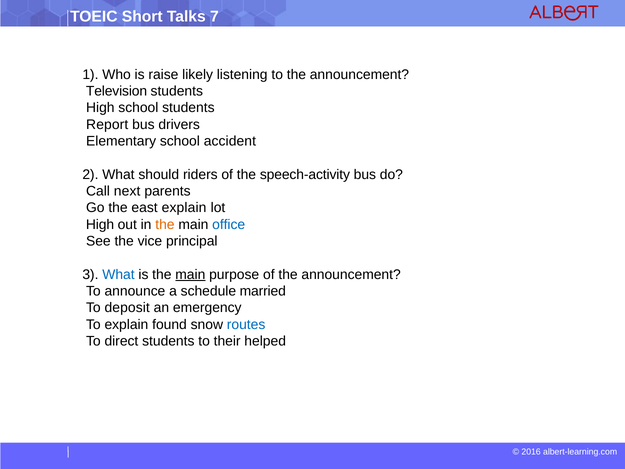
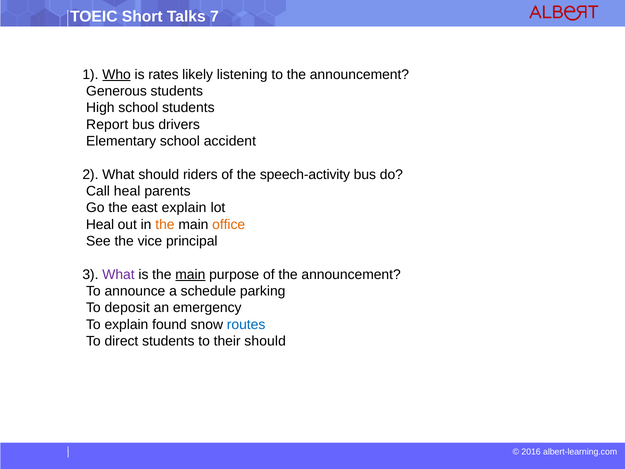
Who underline: none -> present
raise: raise -> rates
Television: Television -> Generous
Call next: next -> heal
High at (100, 224): High -> Heal
office colour: blue -> orange
What at (118, 274) colour: blue -> purple
married: married -> parking
their helped: helped -> should
